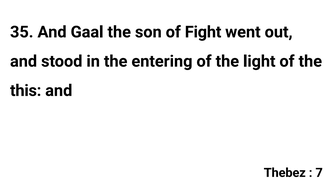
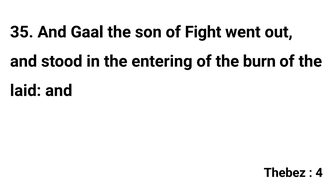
light: light -> burn
this: this -> laid
7: 7 -> 4
